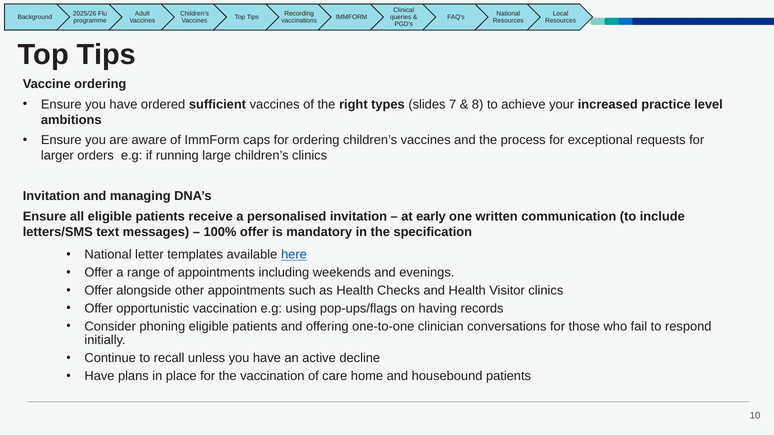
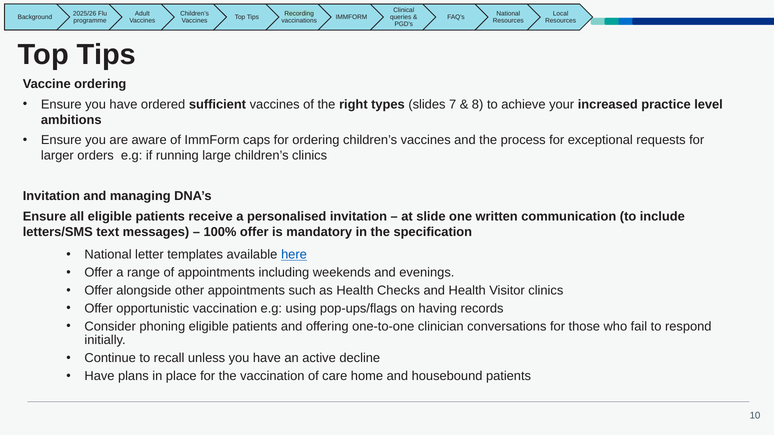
early: early -> slide
